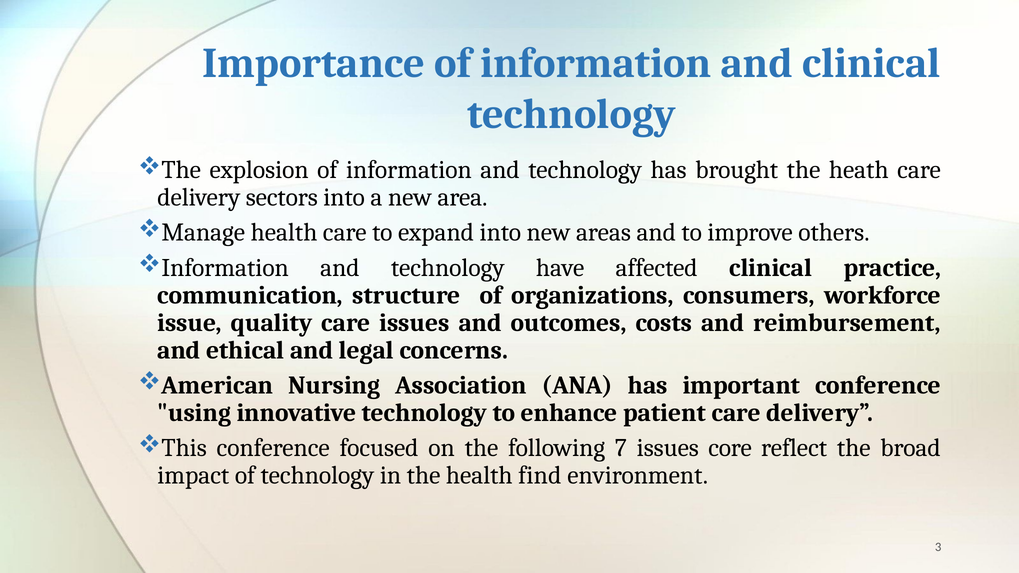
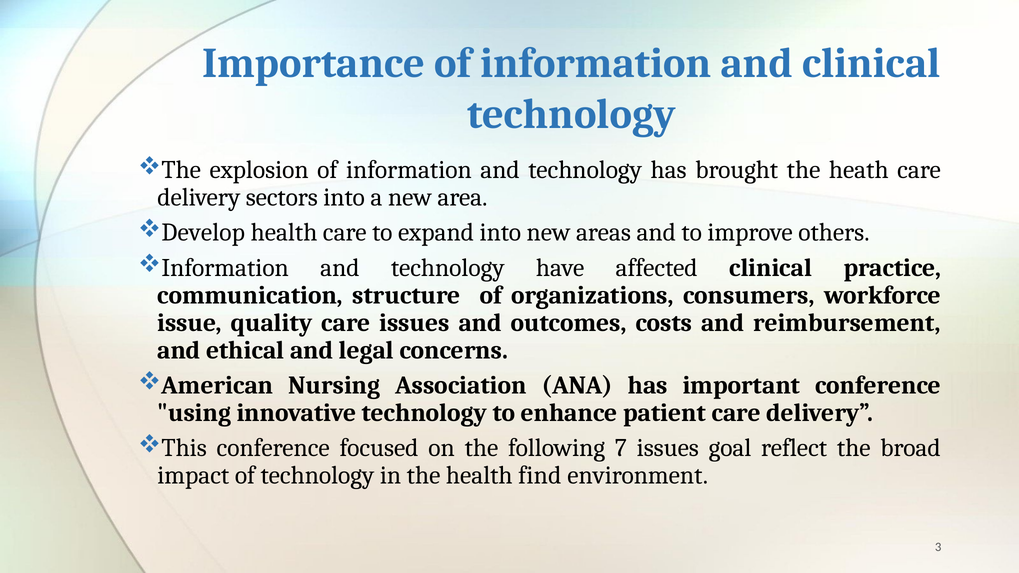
Manage: Manage -> Develop
core: core -> goal
